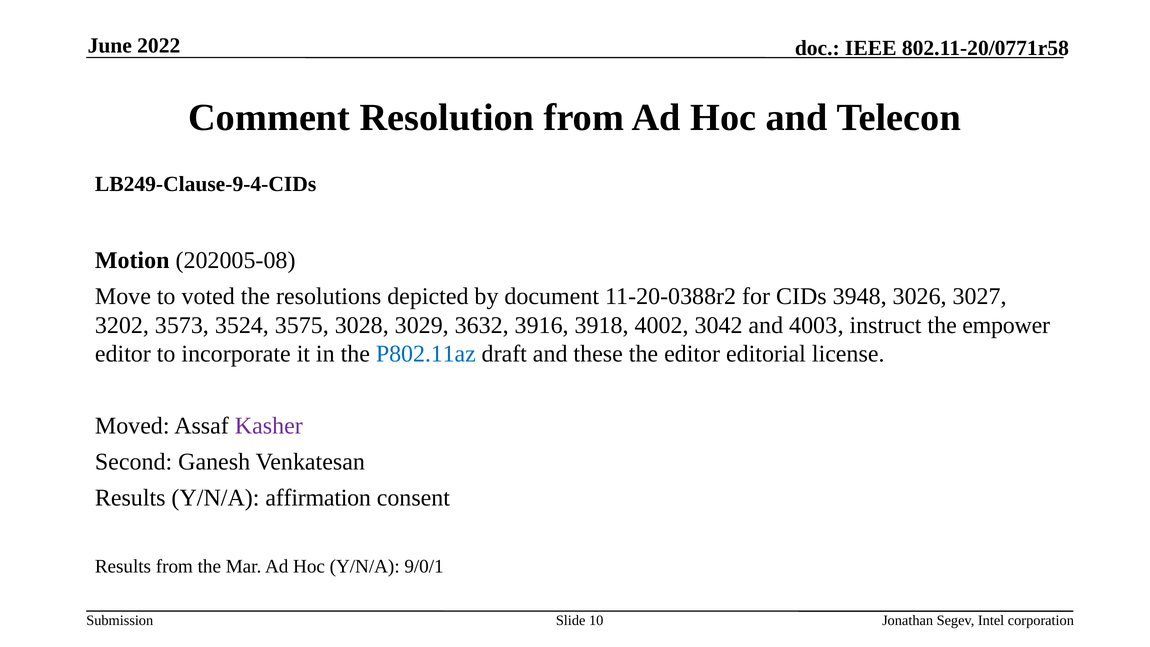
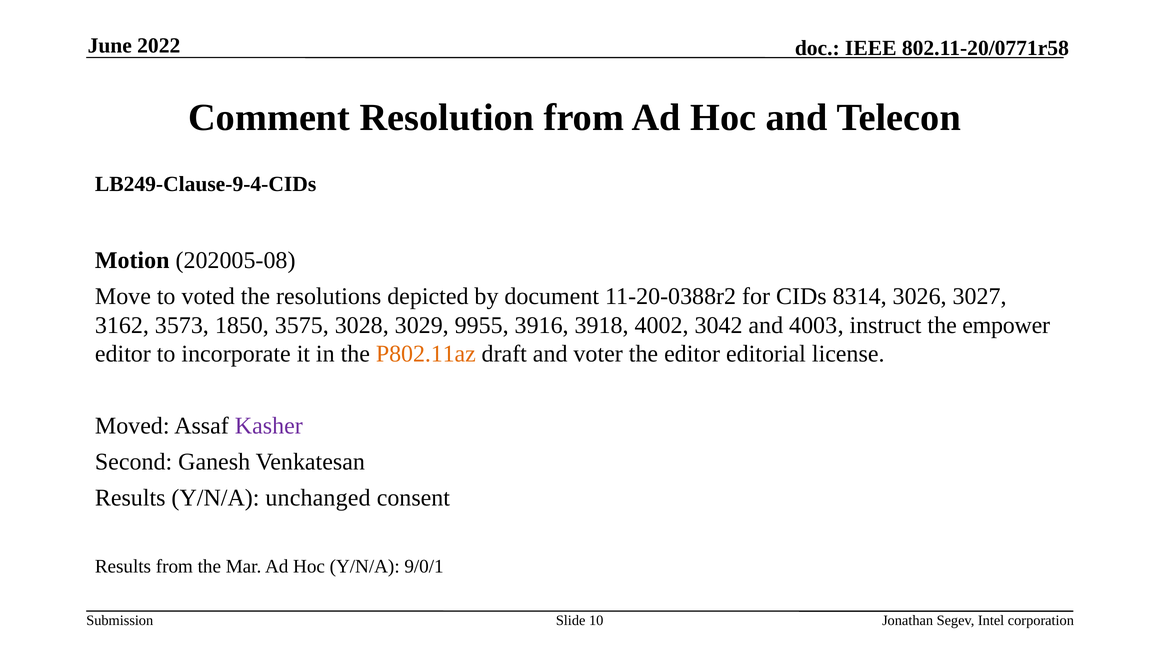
3948: 3948 -> 8314
3202: 3202 -> 3162
3524: 3524 -> 1850
3632: 3632 -> 9955
P802.11az colour: blue -> orange
these: these -> voter
affirmation: affirmation -> unchanged
